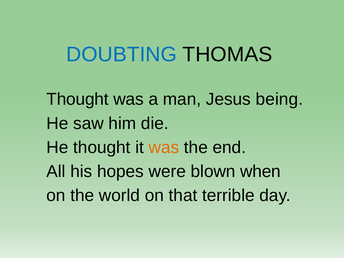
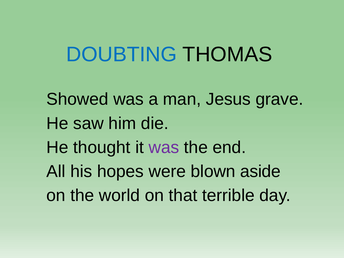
Thought at (78, 99): Thought -> Showed
being: being -> grave
was at (164, 147) colour: orange -> purple
when: when -> aside
